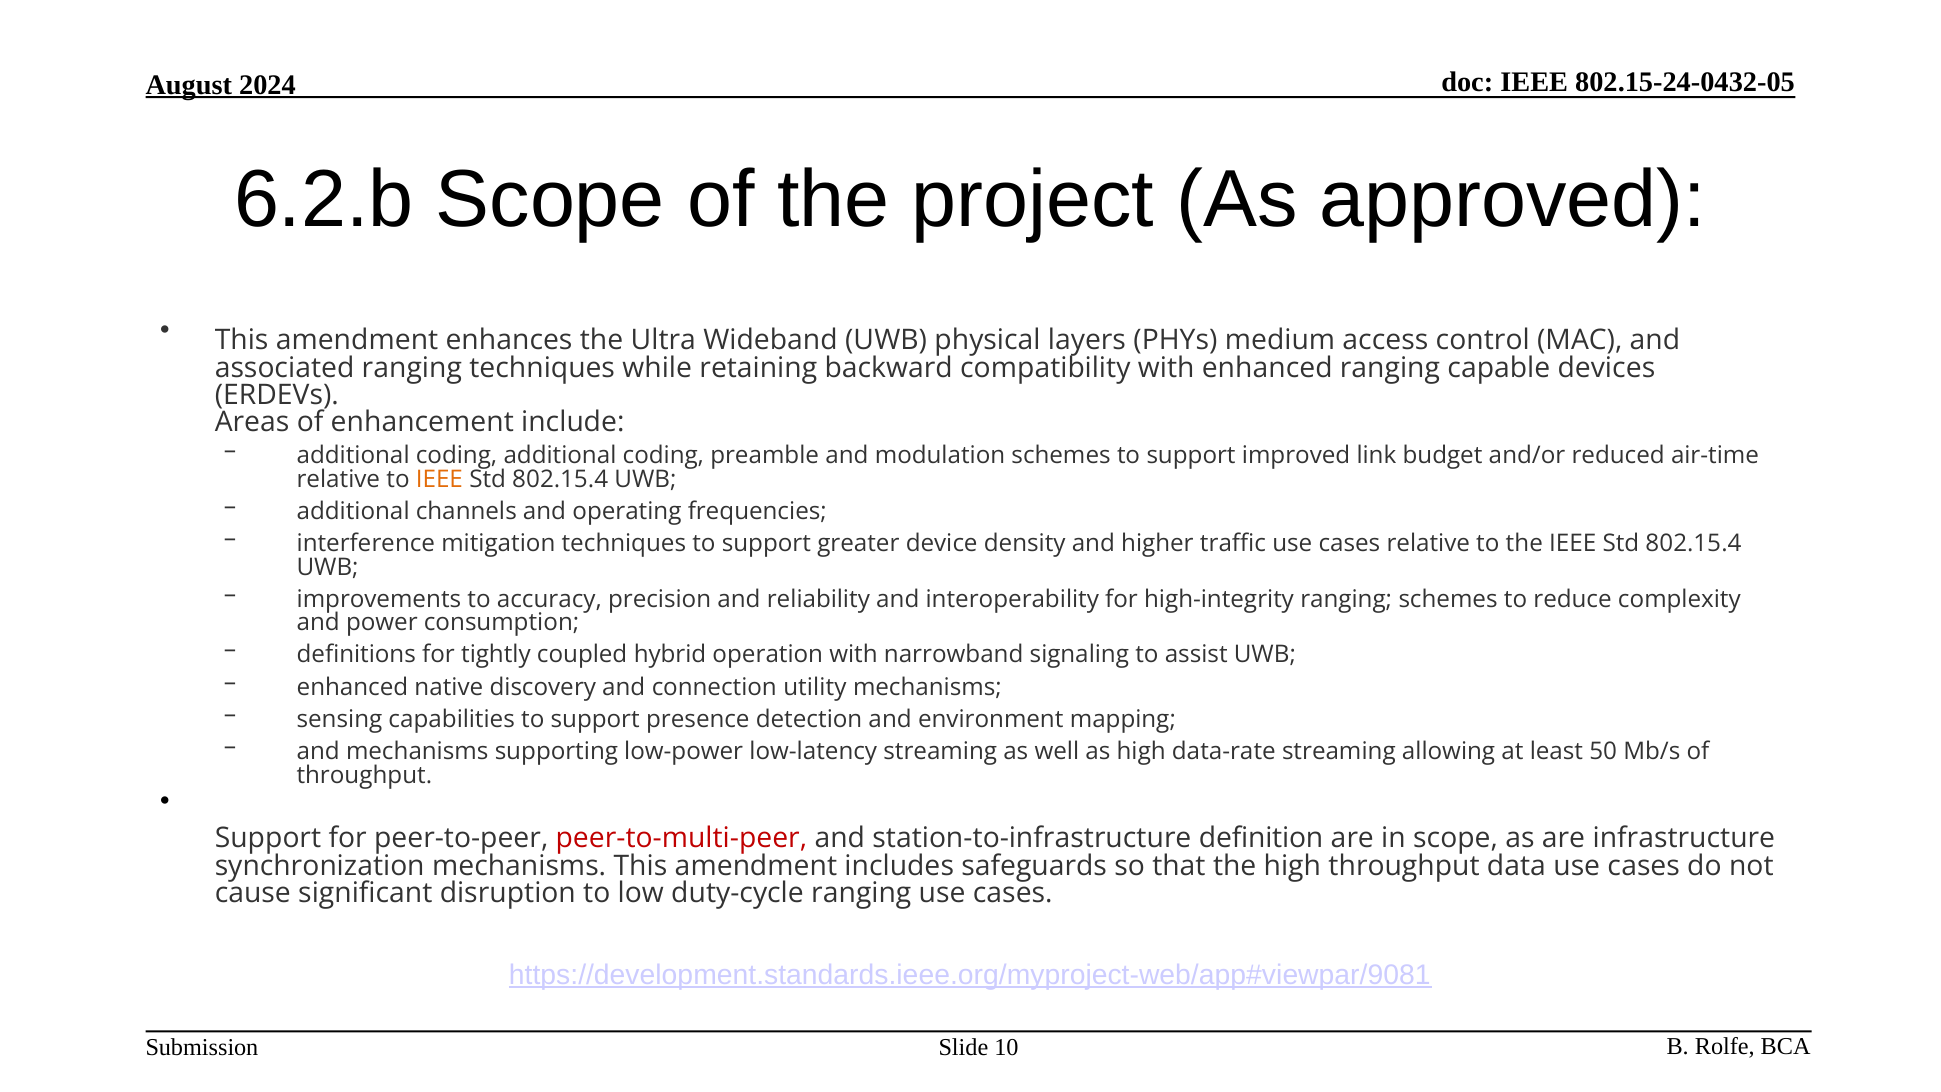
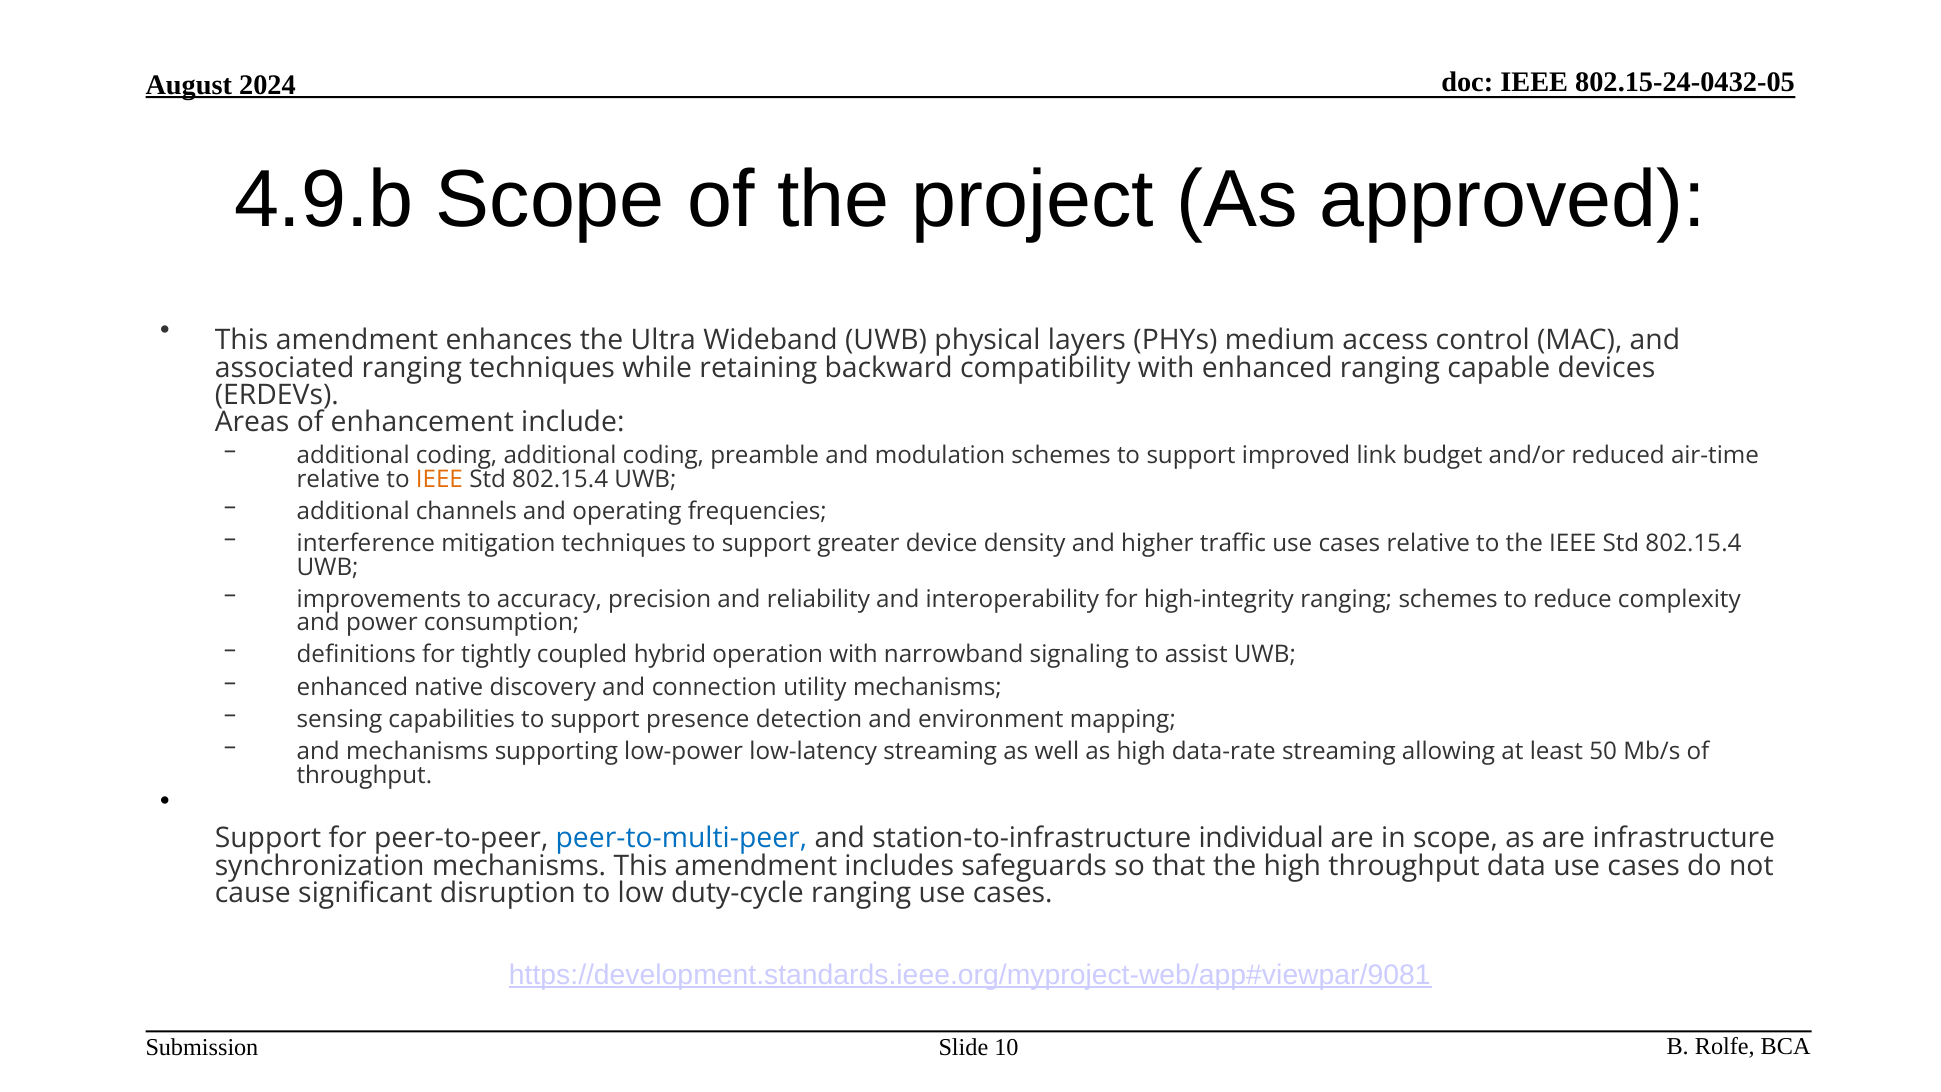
6.2.b: 6.2.b -> 4.9.b
peer-to-multi-peer colour: red -> blue
definition: definition -> individual
